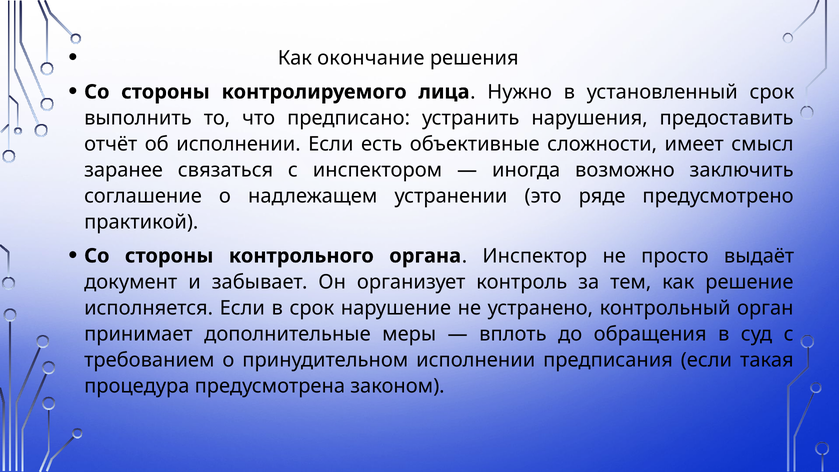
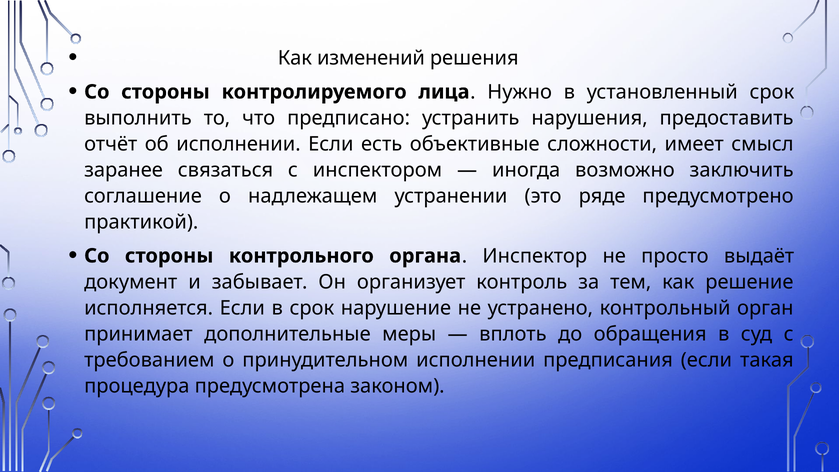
окончание: окончание -> изменений
